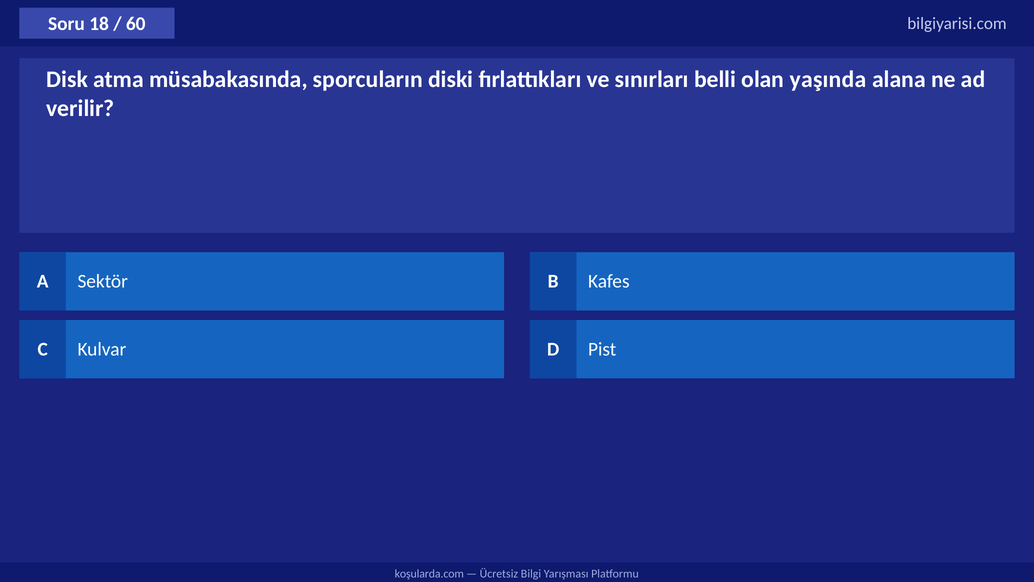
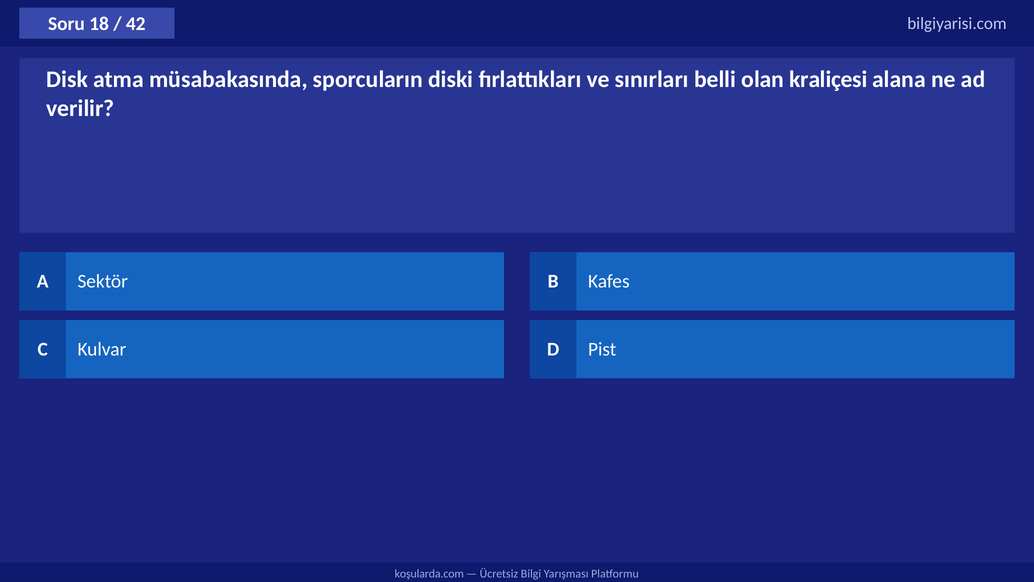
60: 60 -> 42
yaşında: yaşında -> kraliçesi
